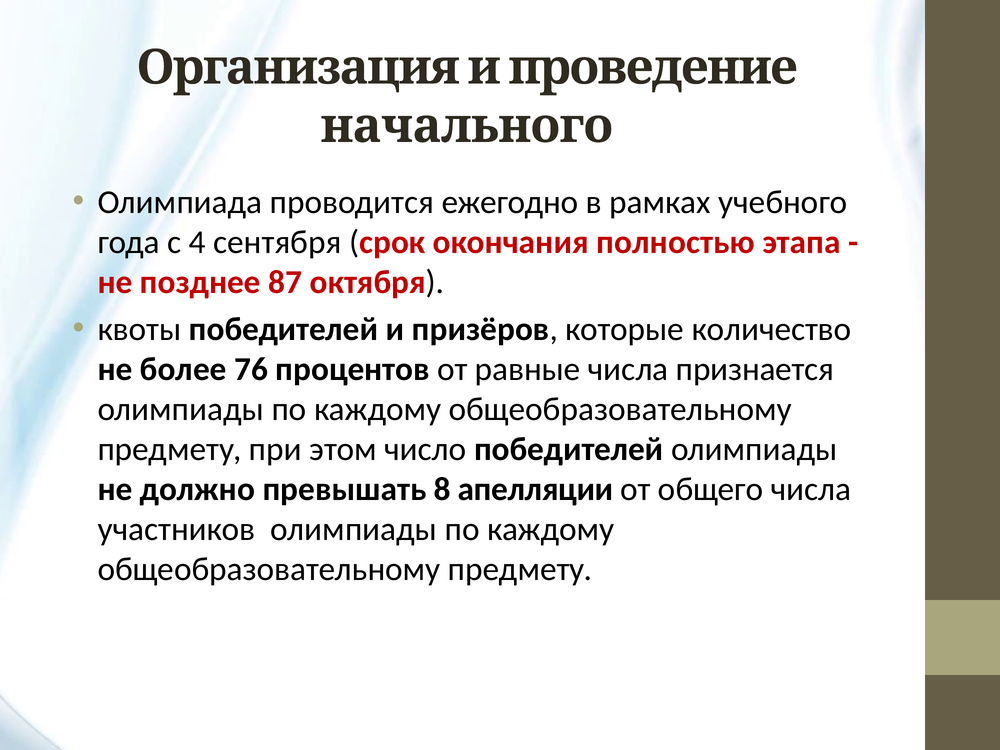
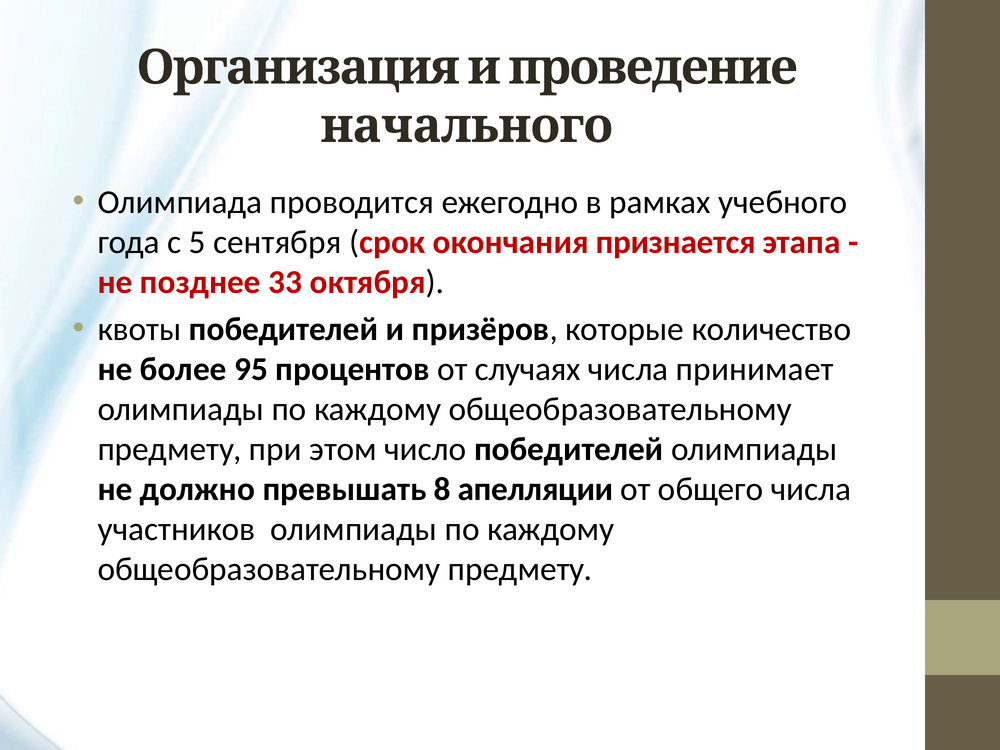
4: 4 -> 5
полностью: полностью -> признается
87: 87 -> 33
76: 76 -> 95
равные: равные -> случаях
признается: признается -> принимает
